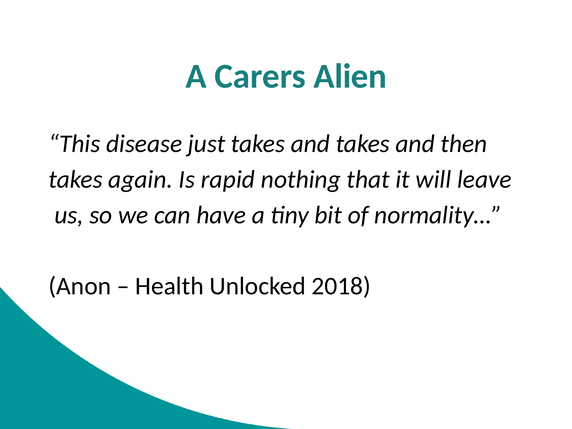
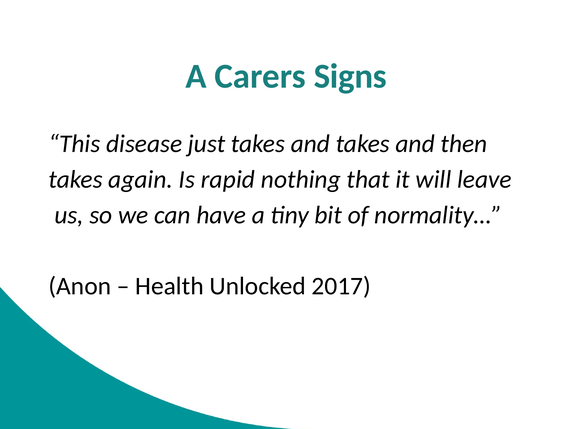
Alien: Alien -> Signs
2018: 2018 -> 2017
